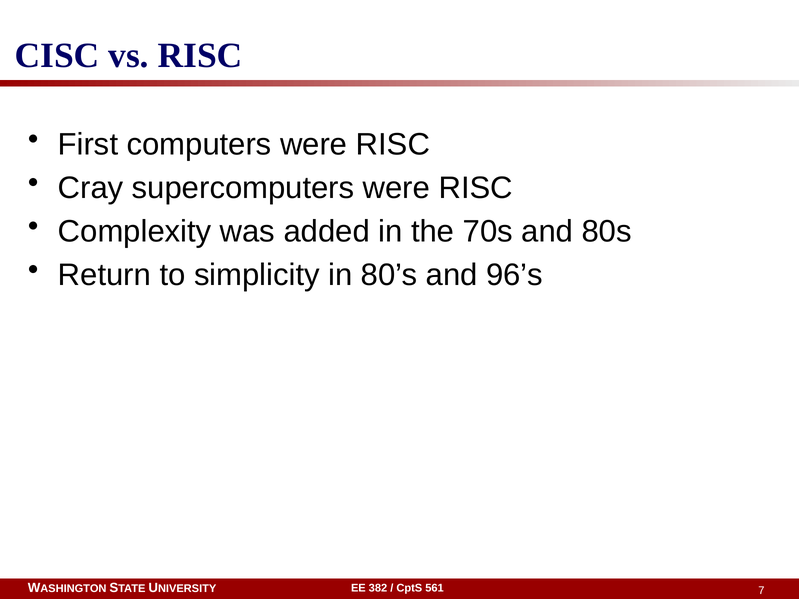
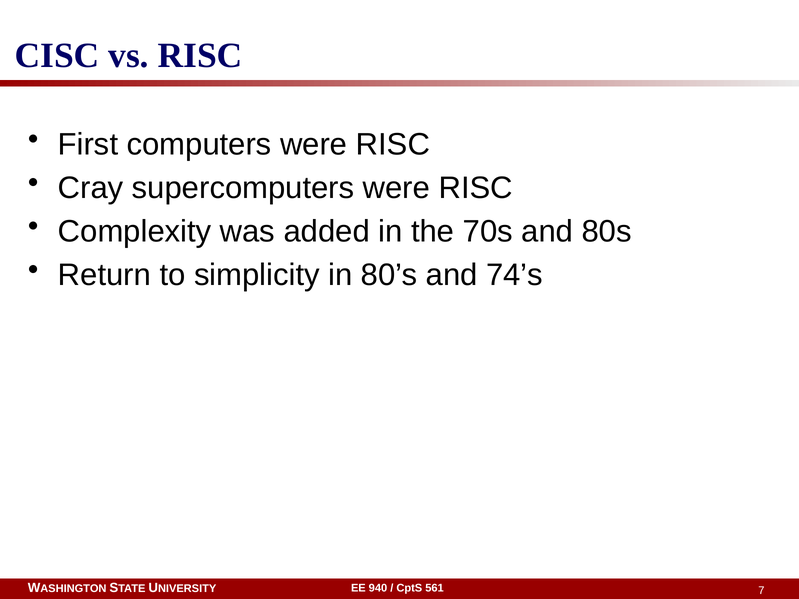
96’s: 96’s -> 74’s
382: 382 -> 940
